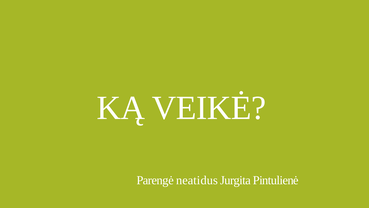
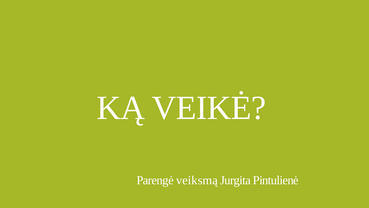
neatidus: neatidus -> veiksmą
